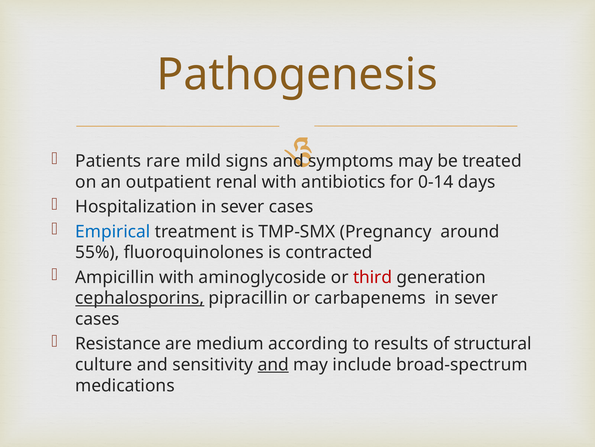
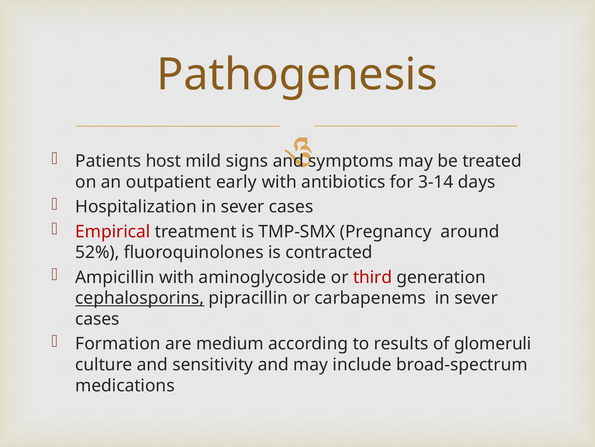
rare: rare -> host
renal: renal -> early
0-14: 0-14 -> 3-14
Empirical colour: blue -> red
55%: 55% -> 52%
Resistance: Resistance -> Formation
structural: structural -> glomeruli
and at (273, 364) underline: present -> none
